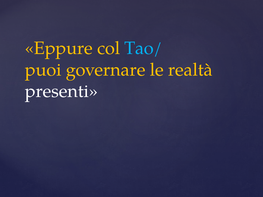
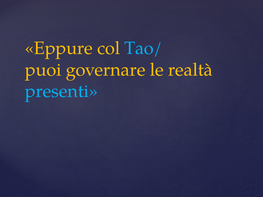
presenti colour: white -> light blue
